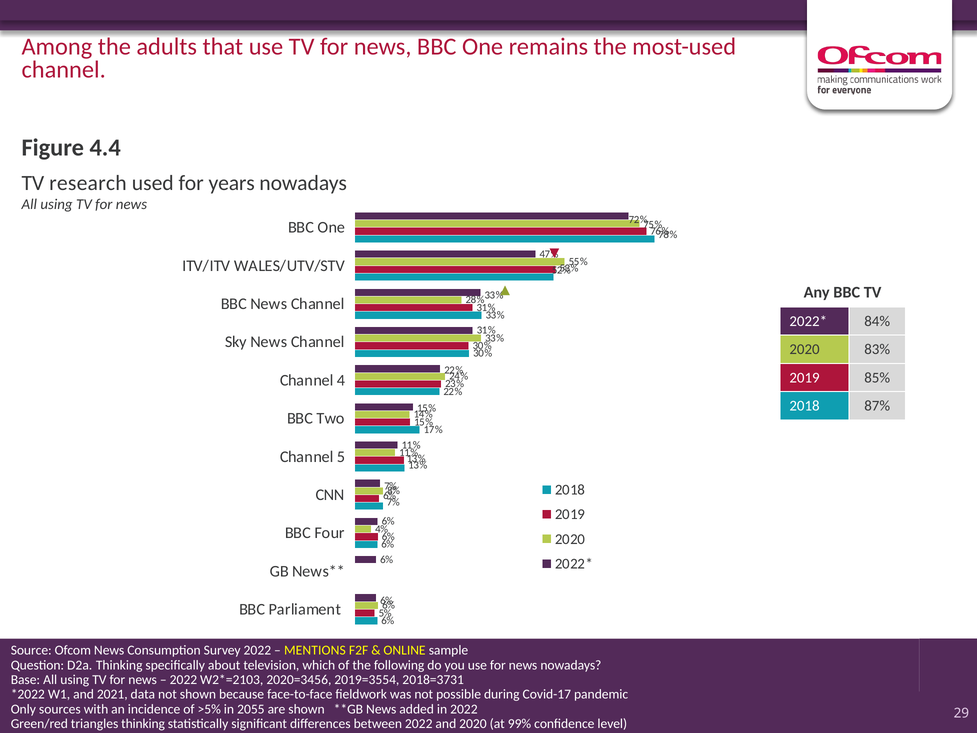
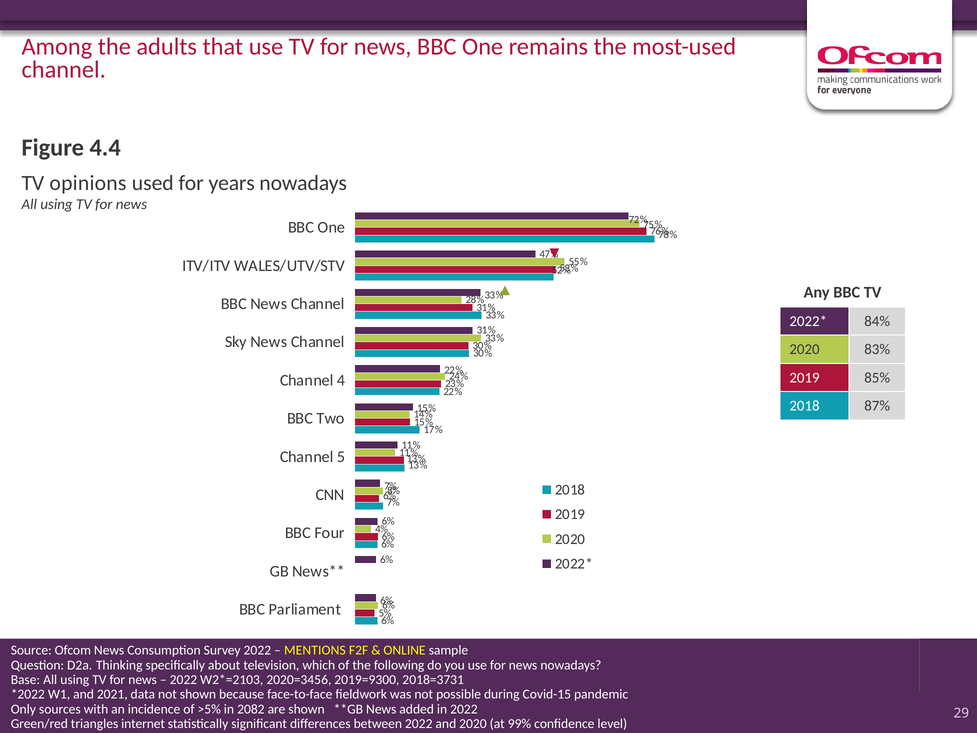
research: research -> opinions
2019=3554: 2019=3554 -> 2019=9300
Covid-17: Covid-17 -> Covid-15
2055: 2055 -> 2082
triangles thinking: thinking -> internet
